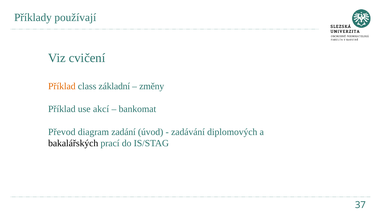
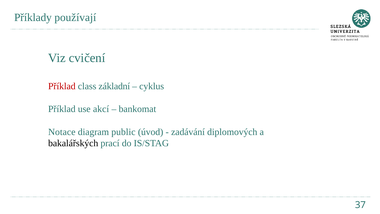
Příklad at (62, 86) colour: orange -> red
změny: změny -> cyklus
Převod: Převod -> Notace
zadání: zadání -> public
